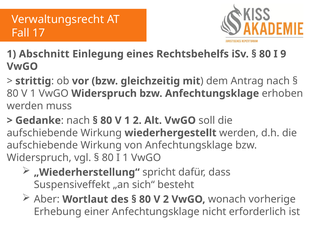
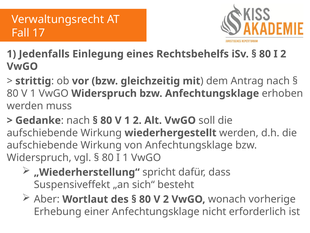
Abschnitt: Abschnitt -> Jedenfalls
I 9: 9 -> 2
